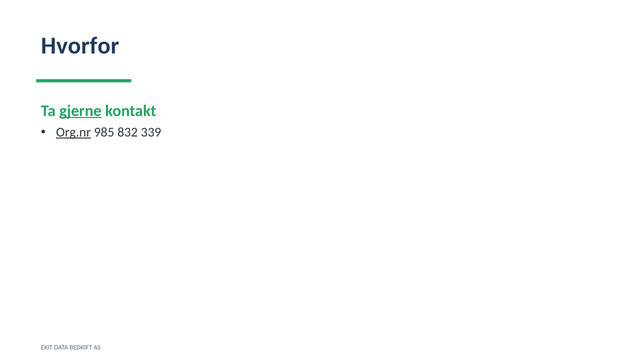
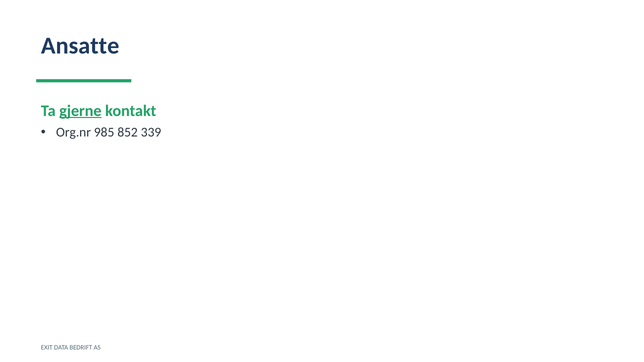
Hvorfor: Hvorfor -> Ansatte
Org.nr underline: present -> none
832: 832 -> 852
